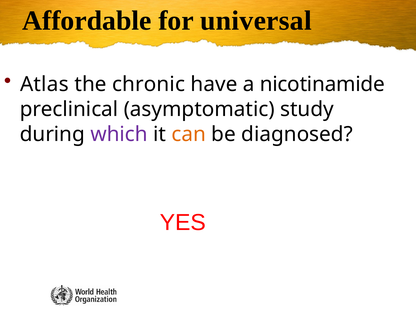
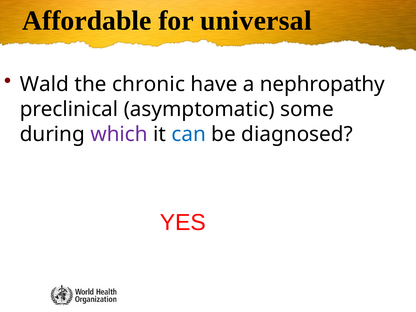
Atlas: Atlas -> Wald
nicotinamide: nicotinamide -> nephropathy
study: study -> some
can colour: orange -> blue
